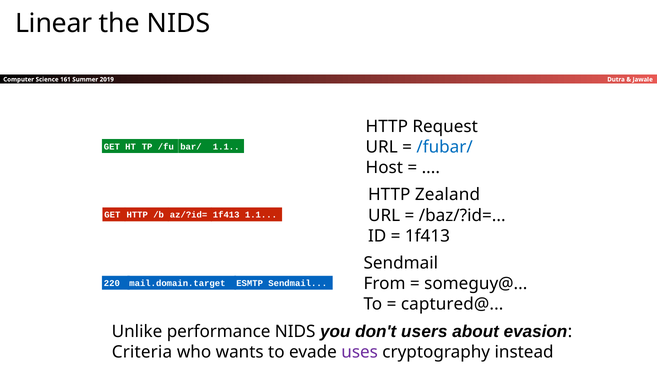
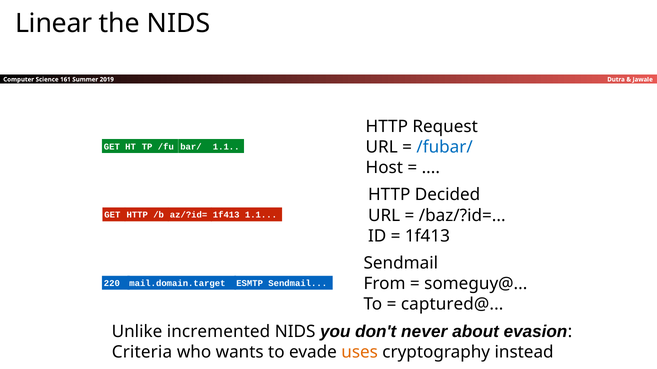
Zealand: Zealand -> Decided
performance: performance -> incremented
users: users -> never
uses colour: purple -> orange
